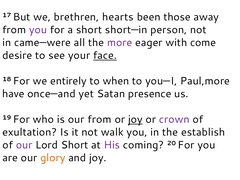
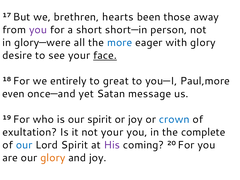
came—were: came—were -> glory—were
more colour: purple -> blue
with come: come -> glory
when: when -> great
have: have -> even
presence: presence -> message
our from: from -> spirit
joy at (135, 119) underline: present -> none
crown colour: purple -> blue
not walk: walk -> your
establish: establish -> complete
our at (24, 145) colour: purple -> blue
Lord Short: Short -> Spirit
